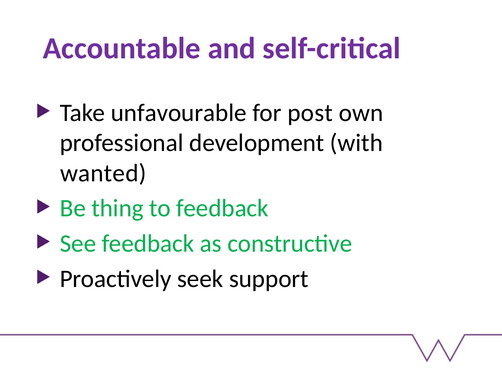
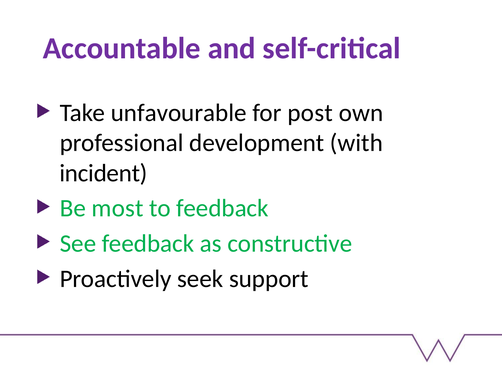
wanted: wanted -> incident
thing: thing -> most
